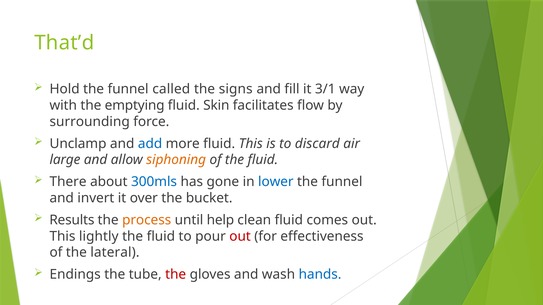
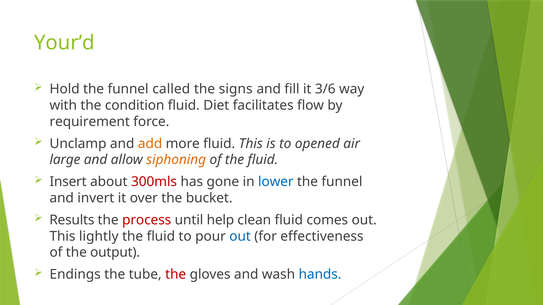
That’d: That’d -> Your’d
3/1: 3/1 -> 3/6
emptying: emptying -> condition
Skin: Skin -> Diet
surrounding: surrounding -> requirement
add colour: blue -> orange
discard: discard -> opened
There: There -> Insert
300mls colour: blue -> red
process colour: orange -> red
out at (240, 237) colour: red -> blue
lateral: lateral -> output
